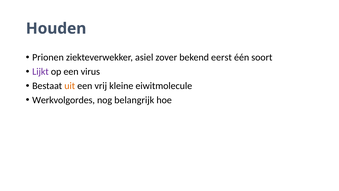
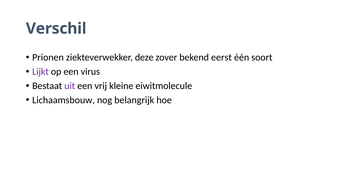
Houden: Houden -> Verschil
asiel: asiel -> deze
uit colour: orange -> purple
Werkvolgordes: Werkvolgordes -> Lichaamsbouw
